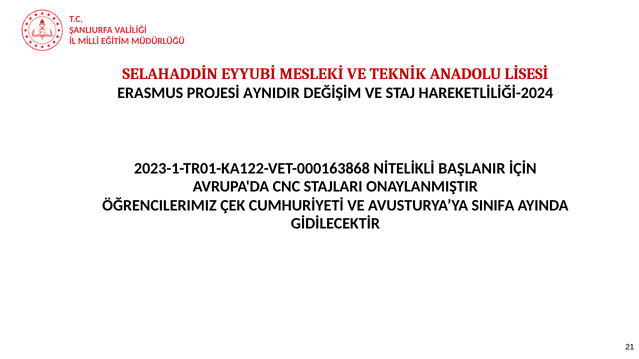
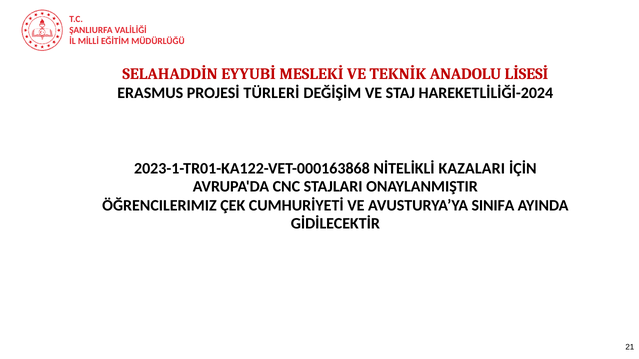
AYNIDIR: AYNIDIR -> TÜRLERİ
BAŞLANIR: BAŞLANIR -> KAZALARI
